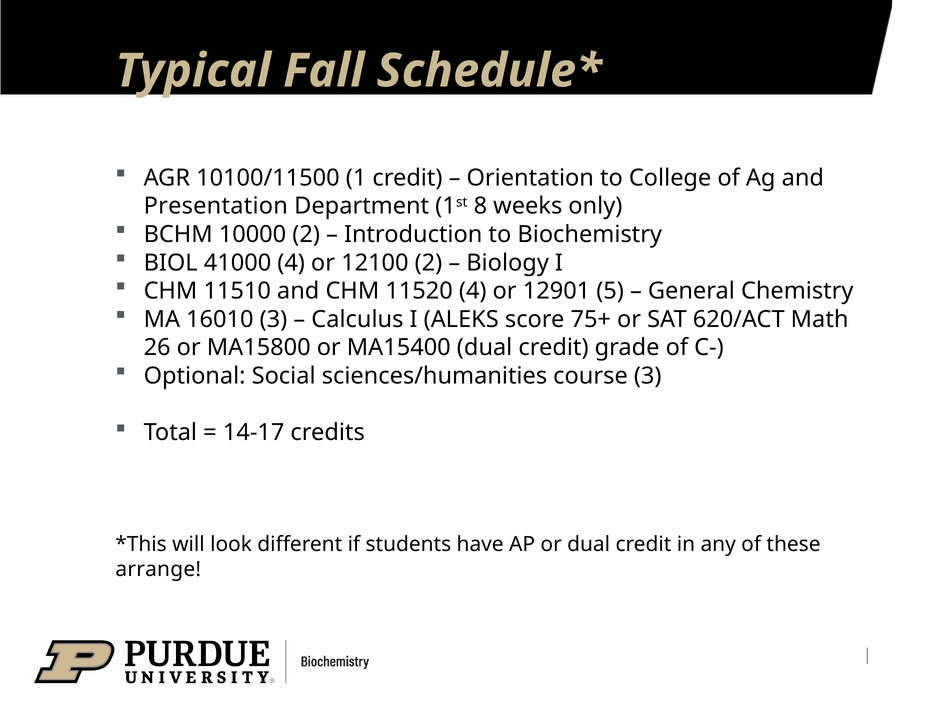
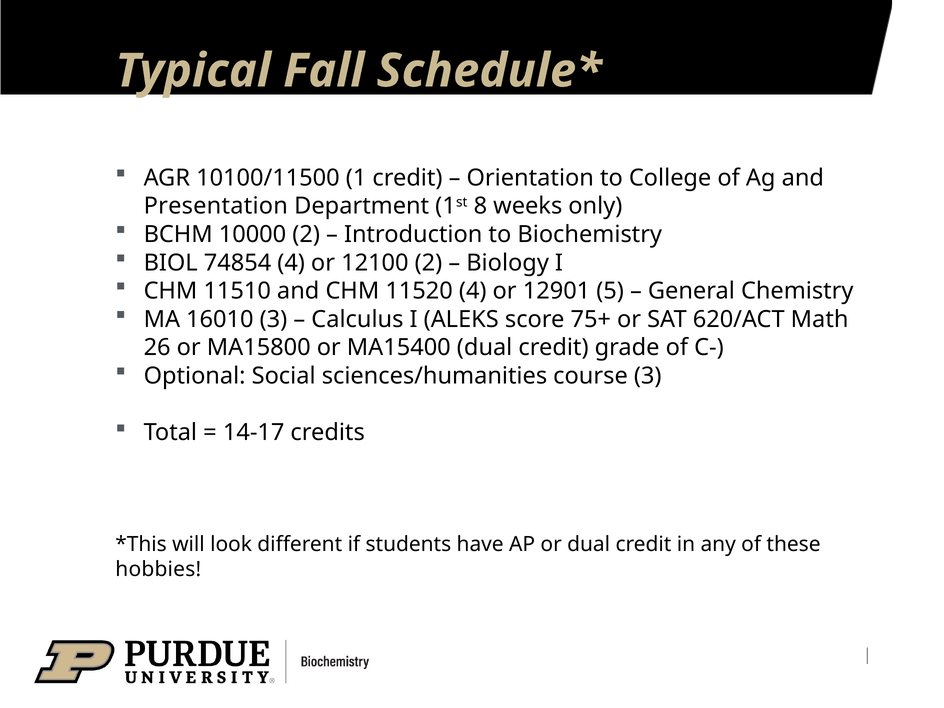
41000: 41000 -> 74854
arrange: arrange -> hobbies
